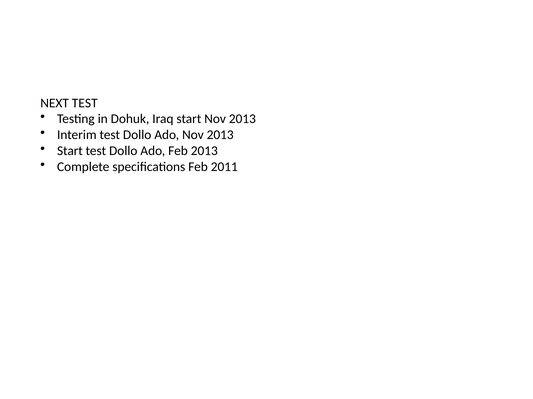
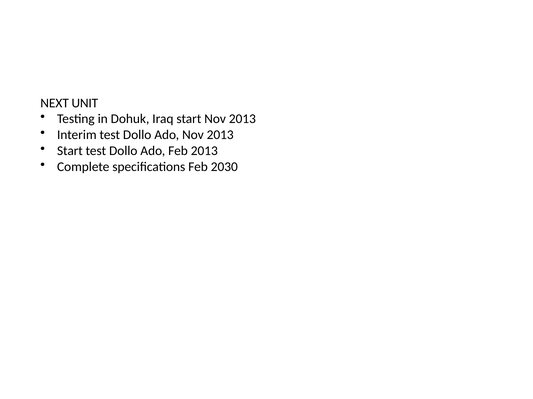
NEXT TEST: TEST -> UNIT
2011: 2011 -> 2030
